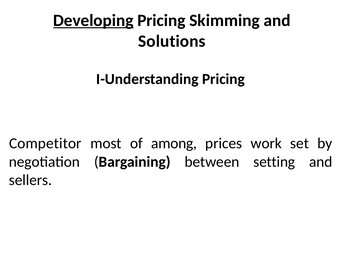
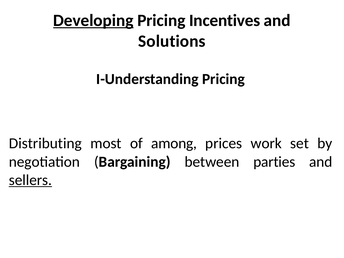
Skimming: Skimming -> Incentives
Competitor: Competitor -> Distributing
setting: setting -> parties
sellers underline: none -> present
